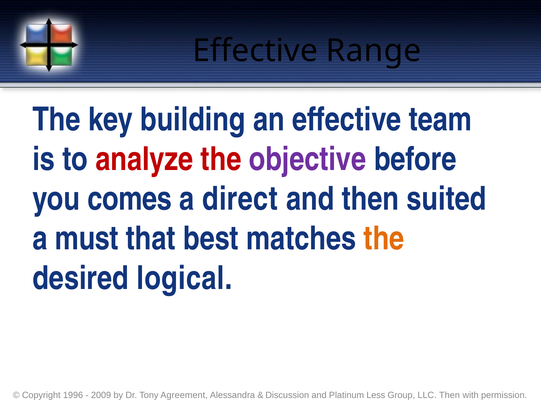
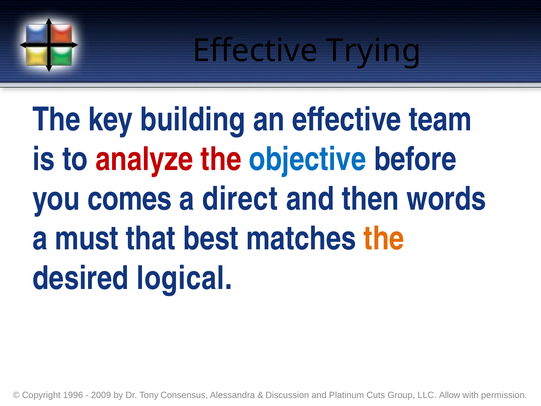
Range: Range -> Trying
objective colour: purple -> blue
suited: suited -> words
Agreement: Agreement -> Consensus
Less: Less -> Cuts
LLC Then: Then -> Allow
